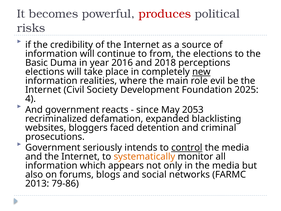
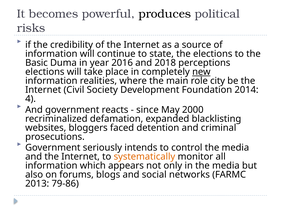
produces colour: red -> black
from: from -> state
evil: evil -> city
2025: 2025 -> 2014
2053: 2053 -> 2000
control underline: present -> none
